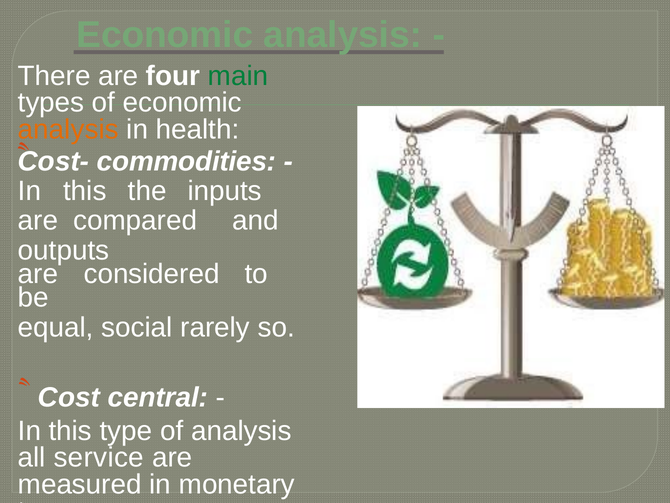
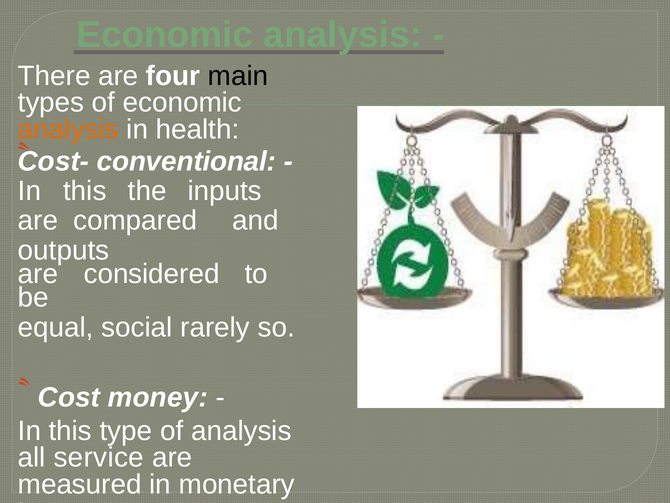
main colour: green -> black
commodities: commodities -> conventional
central: central -> money
